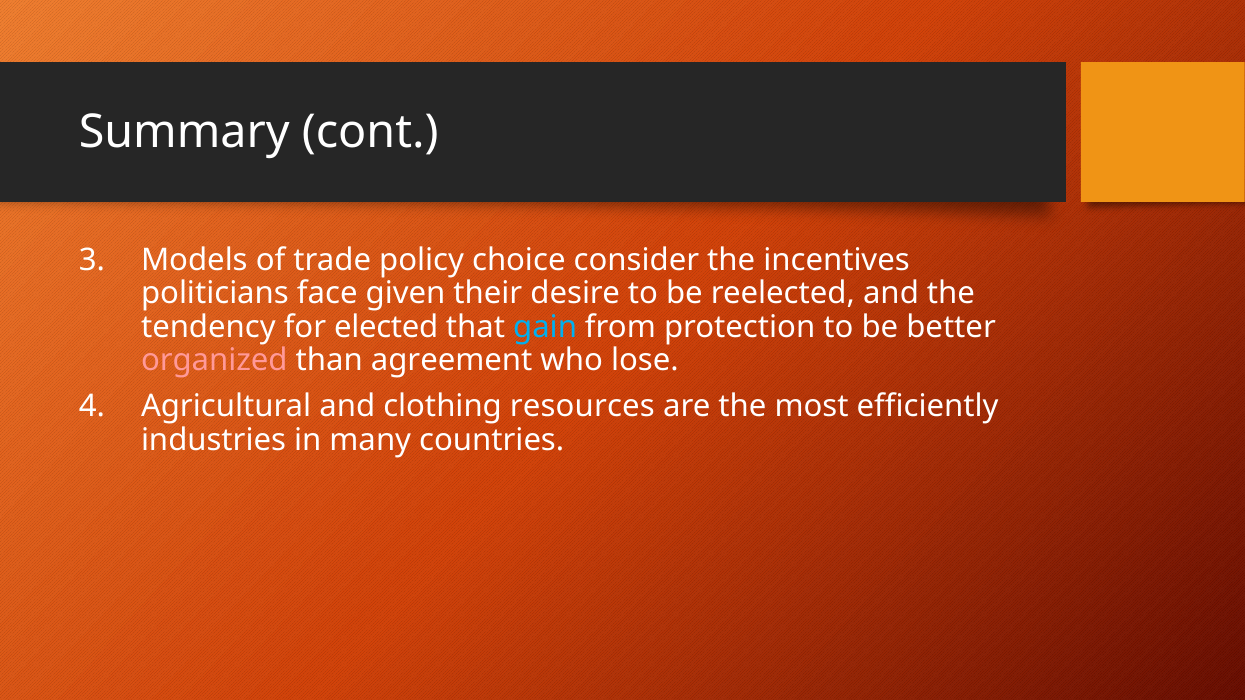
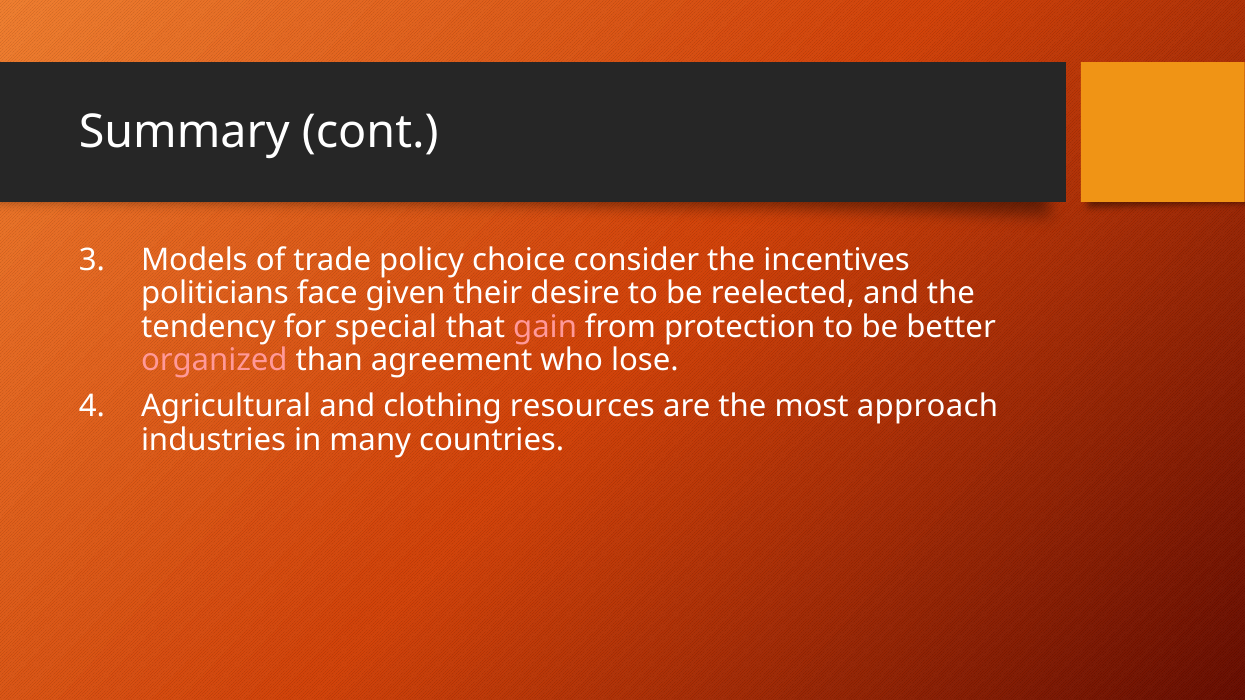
elected: elected -> special
gain colour: light blue -> pink
efficiently: efficiently -> approach
